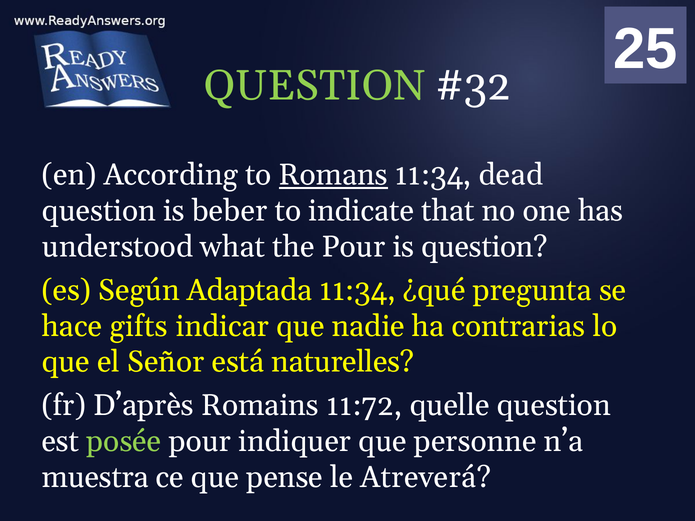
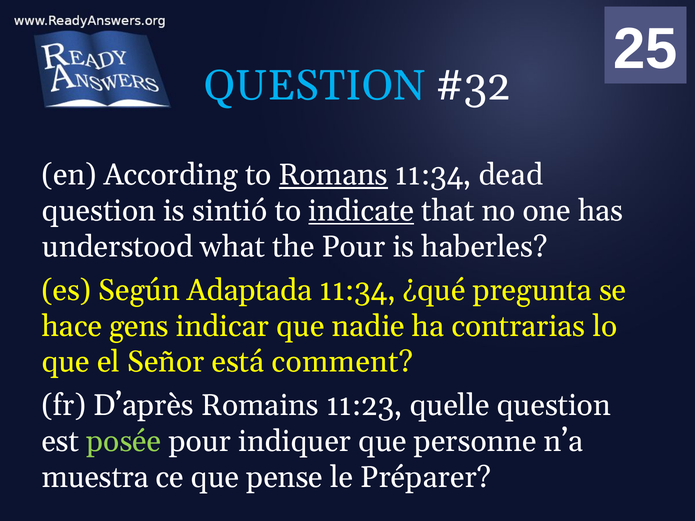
QUESTION at (315, 86) colour: light green -> light blue
beber: beber -> sintió
indicate underline: none -> present
is question: question -> haberles
gifts: gifts -> gens
naturelles: naturelles -> comment
11:72: 11:72 -> 11:23
Atreverá: Atreverá -> Préparer
